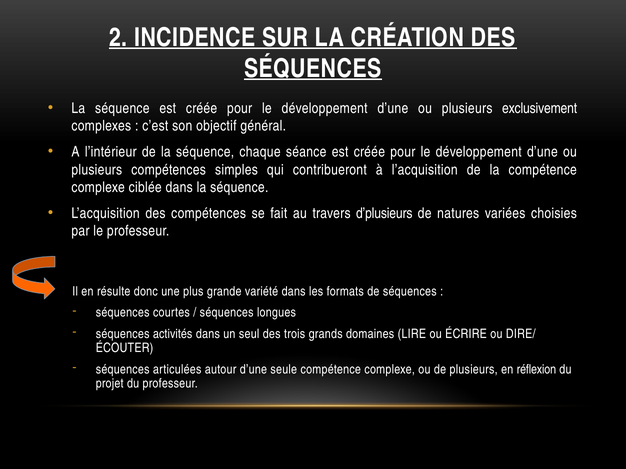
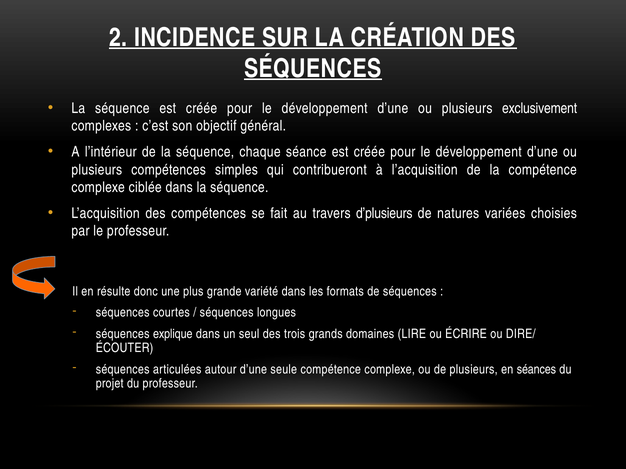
activités: activités -> explique
réflexion: réflexion -> séances
